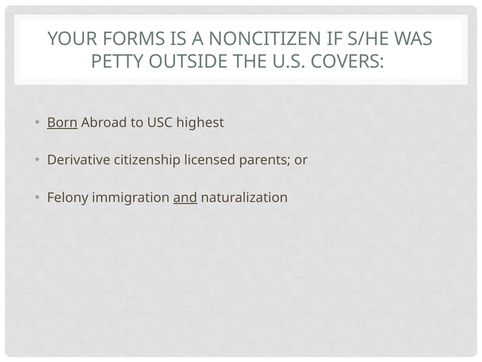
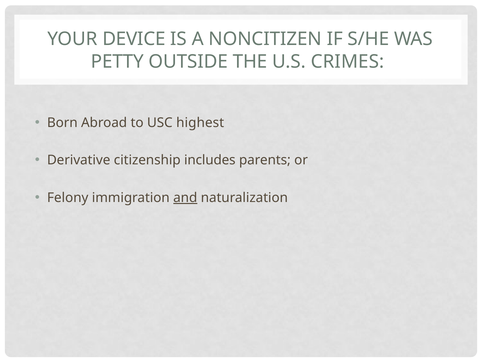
FORMS: FORMS -> DEVICE
COVERS: COVERS -> CRIMES
Born underline: present -> none
licensed: licensed -> includes
